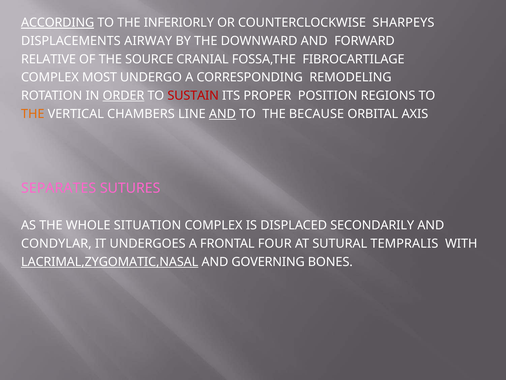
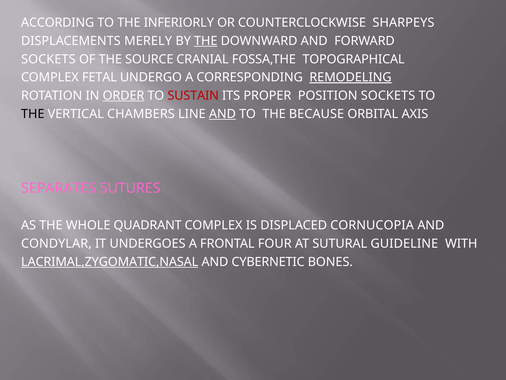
ACCORDING underline: present -> none
AIRWAY: AIRWAY -> MERELY
THE at (206, 41) underline: none -> present
RELATIVE at (49, 59): RELATIVE -> SOCKETS
FIBROCARTILAGE: FIBROCARTILAGE -> TOPOGRAPHICAL
MOST: MOST -> FETAL
REMODELING underline: none -> present
POSITION REGIONS: REGIONS -> SOCKETS
THE at (33, 114) colour: orange -> black
SITUATION: SITUATION -> QUADRANT
SECONDARILY: SECONDARILY -> CORNUCOPIA
TEMPRALIS: TEMPRALIS -> GUIDELINE
GOVERNING: GOVERNING -> CYBERNETIC
